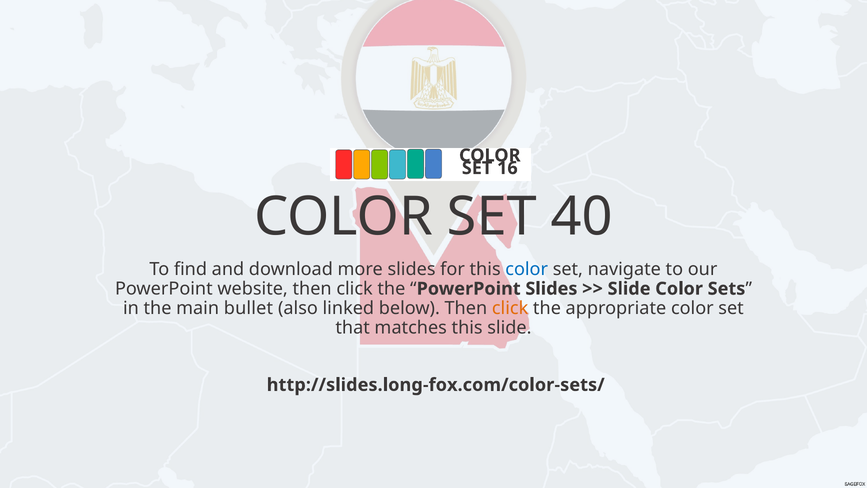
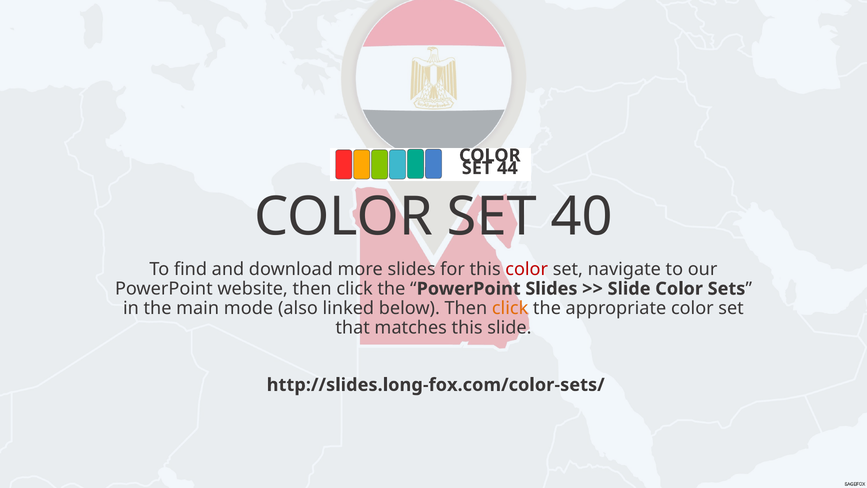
16: 16 -> 44
color at (527, 269) colour: blue -> red
bullet: bullet -> mode
